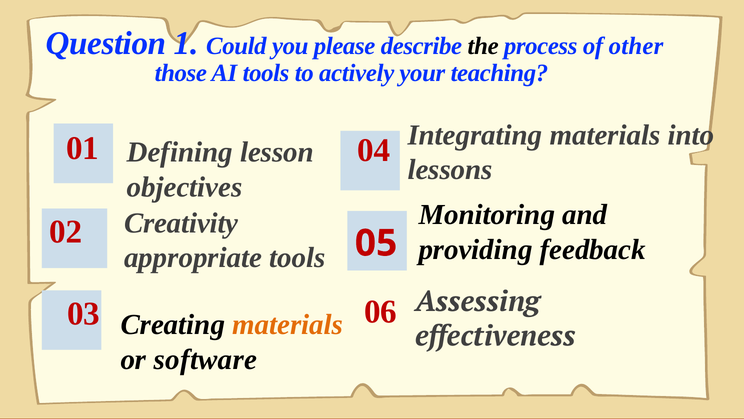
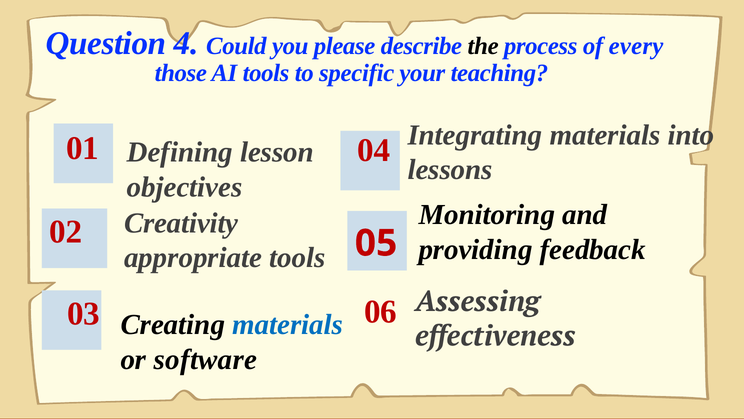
1: 1 -> 4
other: other -> every
actively: actively -> specific
materials at (288, 324) colour: orange -> blue
